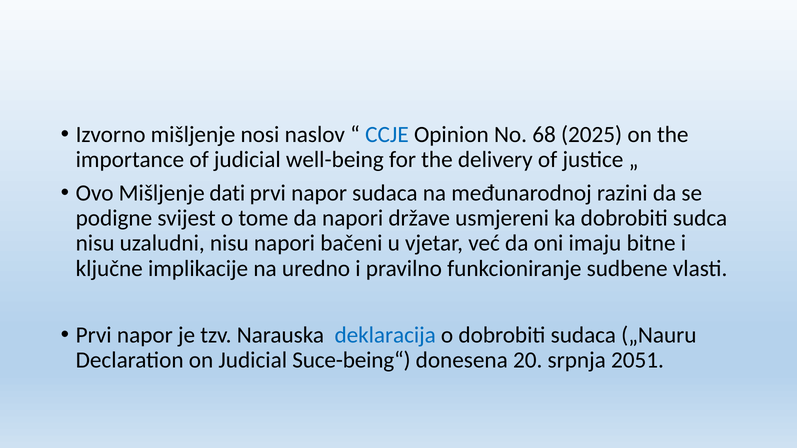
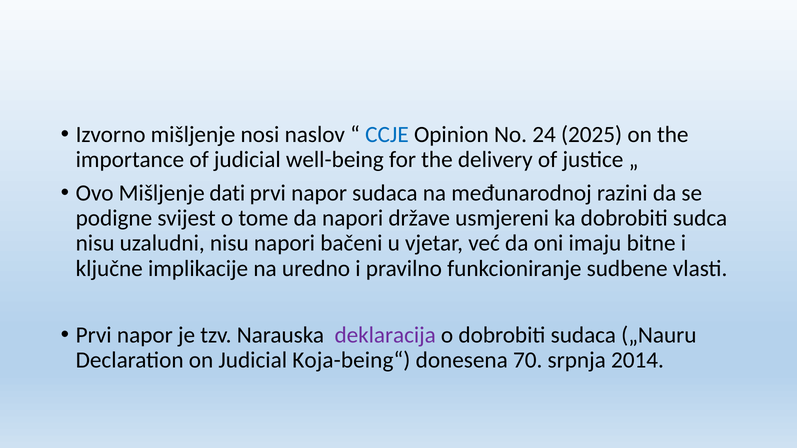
68: 68 -> 24
deklaracija colour: blue -> purple
Suce-being“: Suce-being“ -> Koja-being“
20: 20 -> 70
2051: 2051 -> 2014
